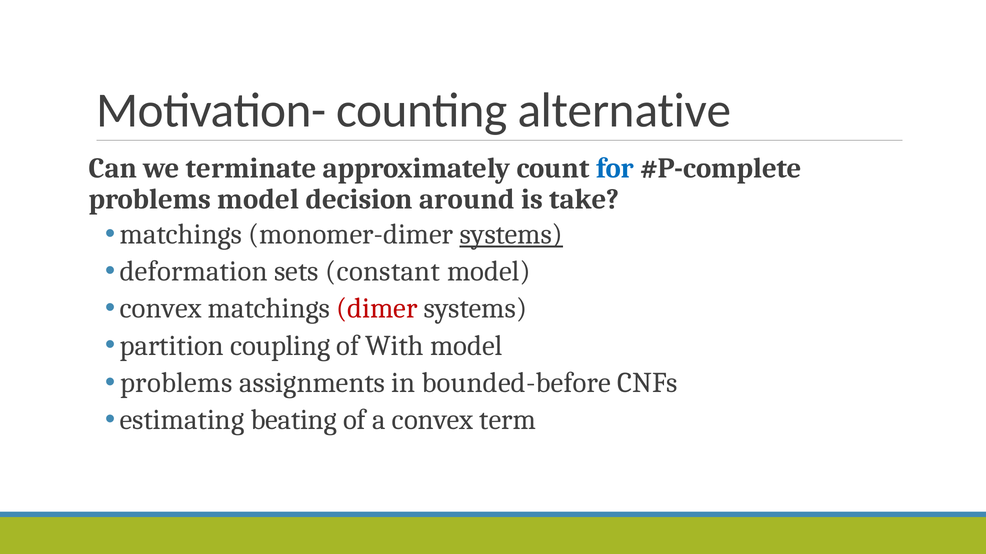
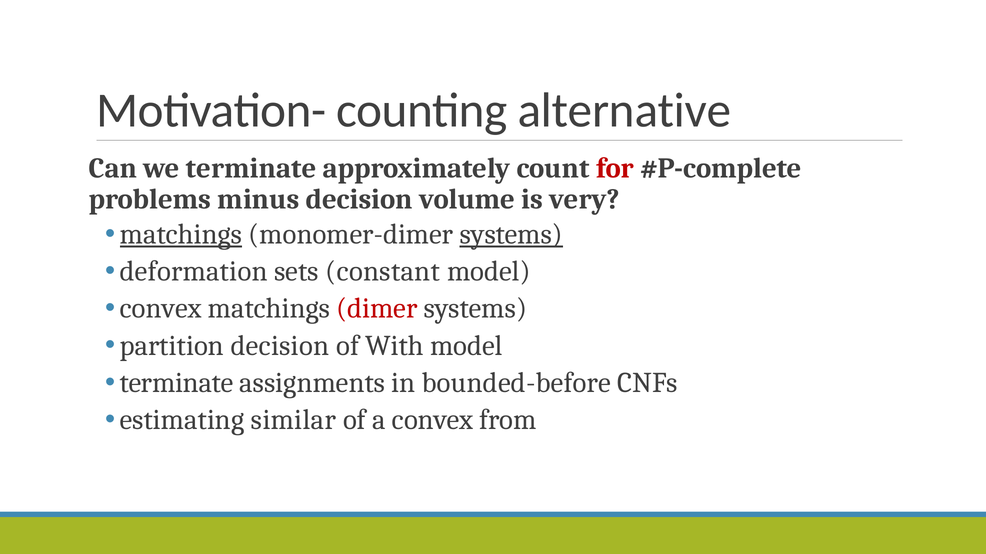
for colour: blue -> red
problems model: model -> minus
around: around -> volume
take: take -> very
matchings at (181, 234) underline: none -> present
partition coupling: coupling -> decision
problems at (176, 383): problems -> terminate
beating: beating -> similar
term: term -> from
